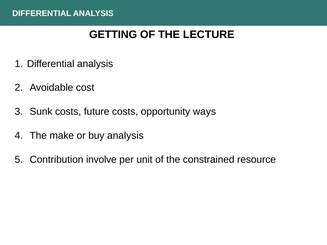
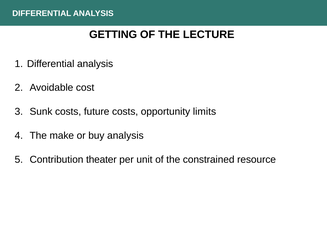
ways: ways -> limits
involve: involve -> theater
